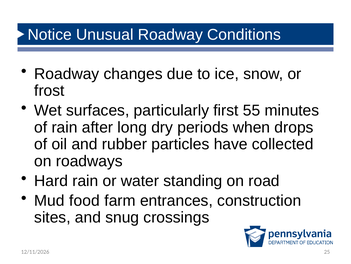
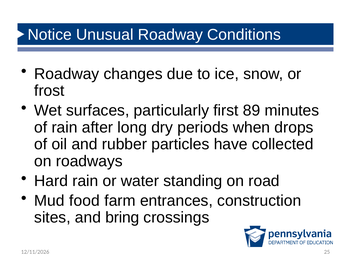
55: 55 -> 89
snug: snug -> bring
